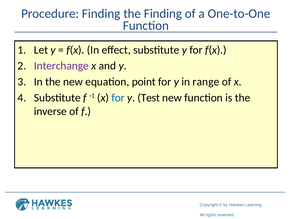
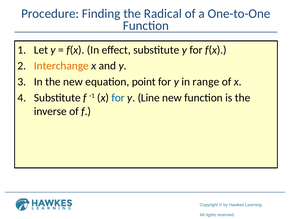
the Finding: Finding -> Radical
Interchange colour: purple -> orange
Test: Test -> Line
